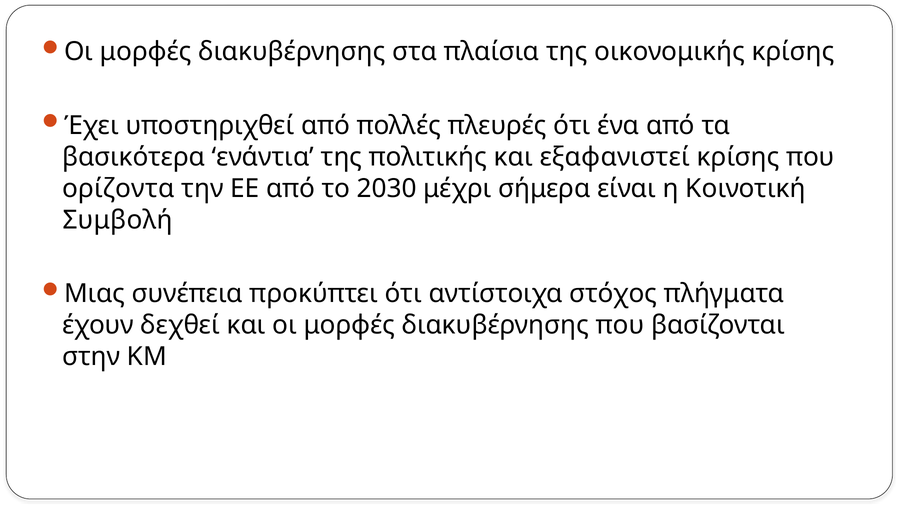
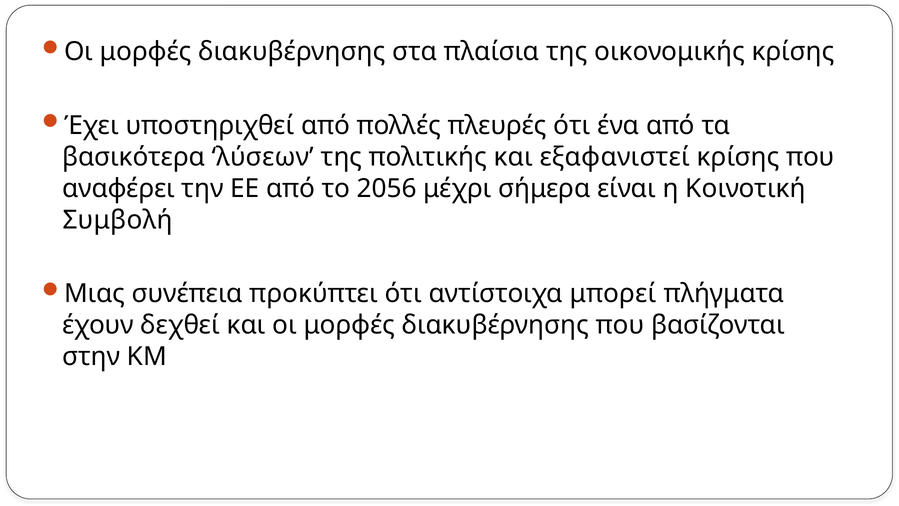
ενάντια: ενάντια -> λύσεων
ορίζοντα: ορίζοντα -> αναφέρει
2030: 2030 -> 2056
στόχος: στόχος -> μπορεί
